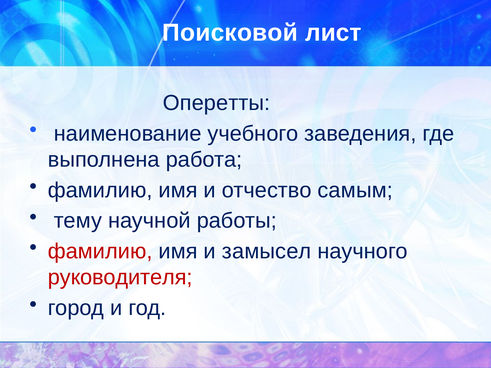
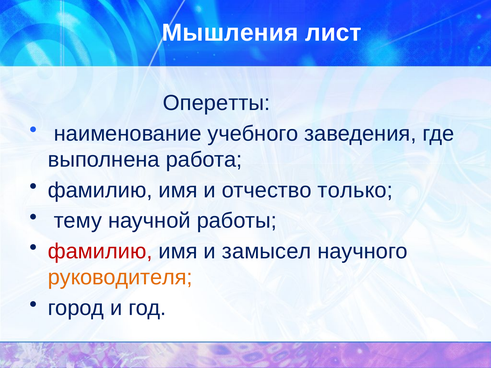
Поисковой: Поисковой -> Мышления
самым: самым -> только
руководителя colour: red -> orange
